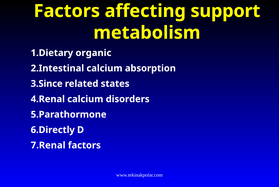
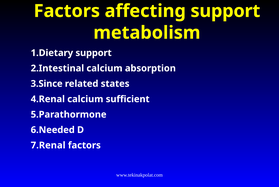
1.Dietary organic: organic -> support
disorders: disorders -> sufficient
6.Directly: 6.Directly -> 6.Needed
